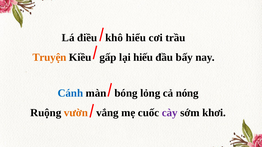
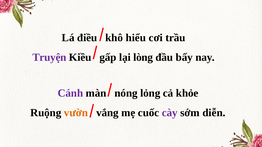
Truyện colour: orange -> purple
hiếu: hiếu -> lòng
Cánh colour: blue -> purple
bóng: bóng -> nóng
nóng: nóng -> khỏe
khơi: khơi -> diễn
